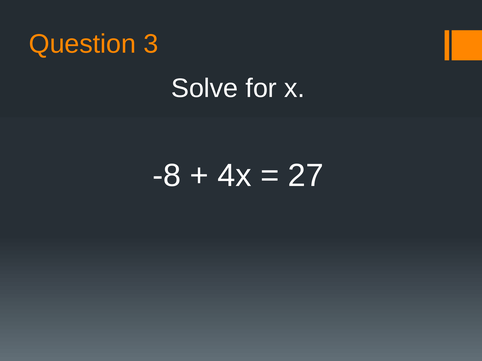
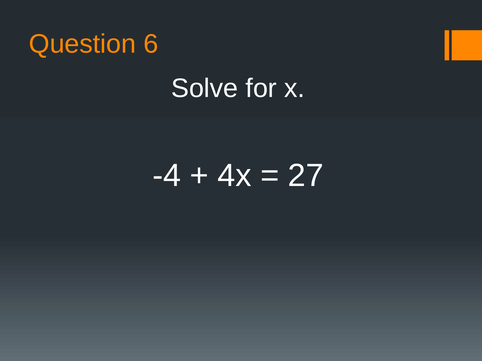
3: 3 -> 6
-8: -8 -> -4
